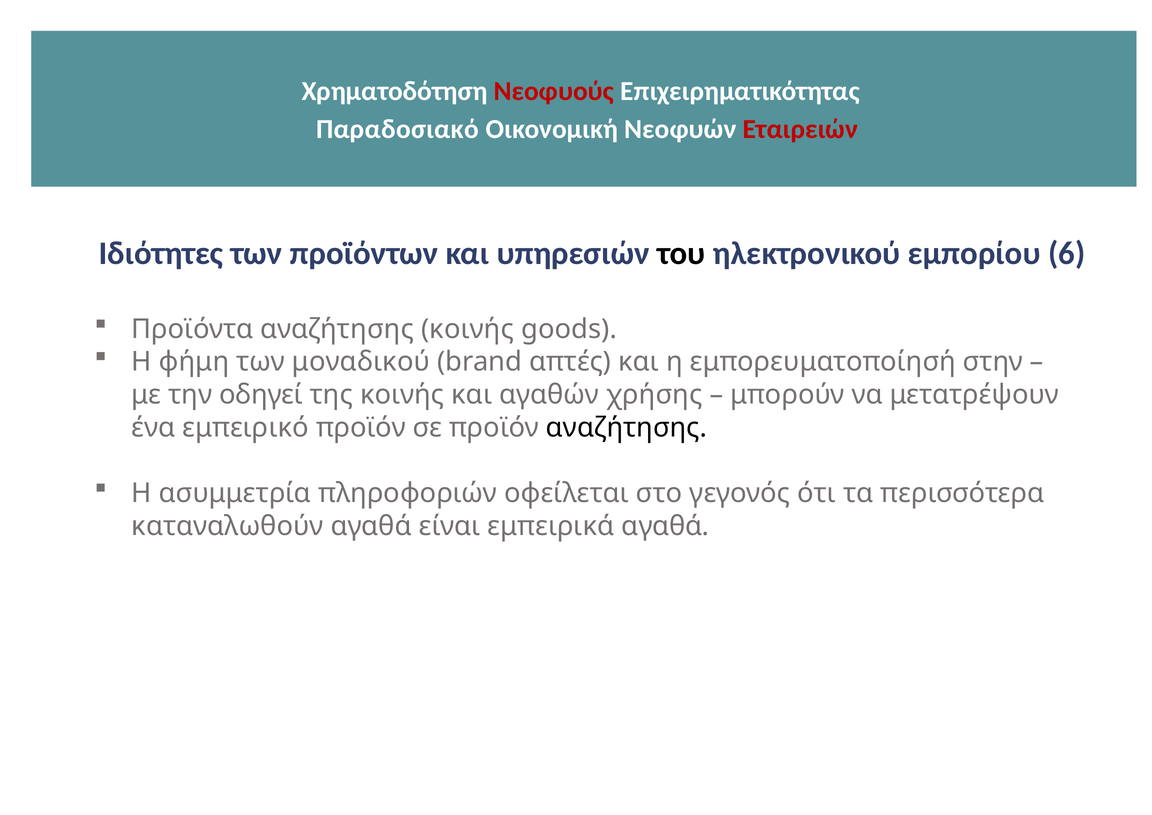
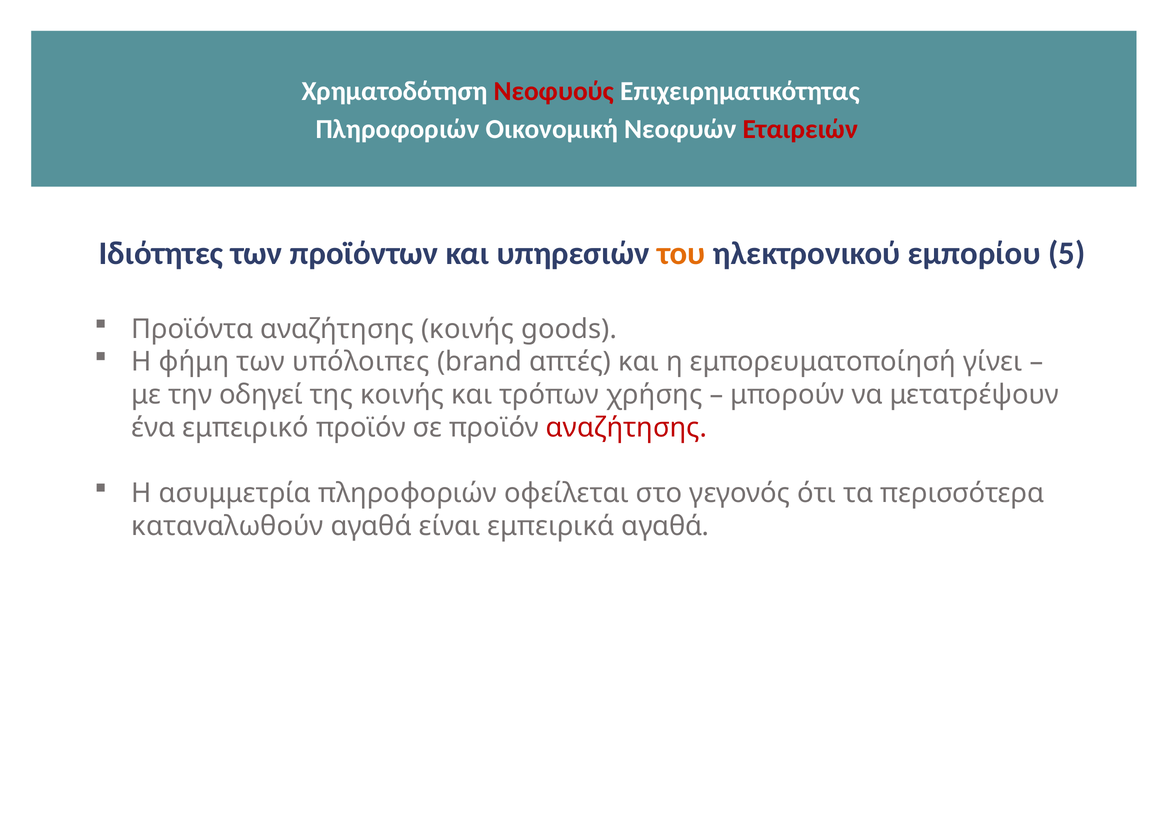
Παραδοσιακό at (397, 129): Παραδοσιακό -> Πληροφοριών
του colour: black -> orange
6: 6 -> 5
μοναδικού: μοναδικού -> υπόλοιπες
στην: στην -> γίνει
αγαθών: αγαθών -> τρόπων
αναζήτησης at (626, 427) colour: black -> red
